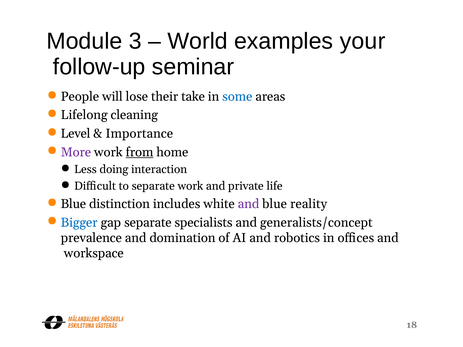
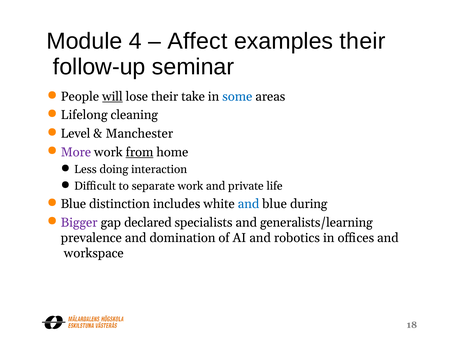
3: 3 -> 4
World: World -> Affect
examples your: your -> their
will underline: none -> present
Importance: Importance -> Manchester
and at (249, 204) colour: purple -> blue
reality: reality -> during
Bigger colour: blue -> purple
gap separate: separate -> declared
generalists/concept: generalists/concept -> generalists/learning
